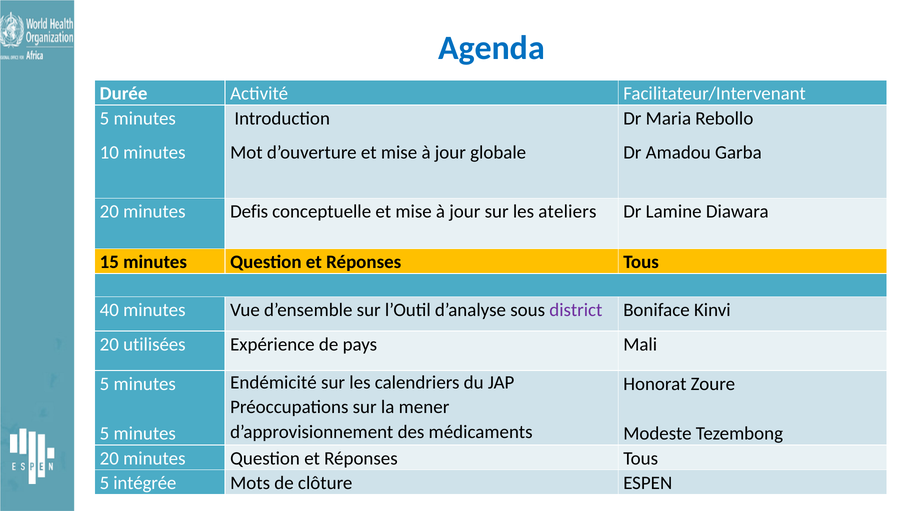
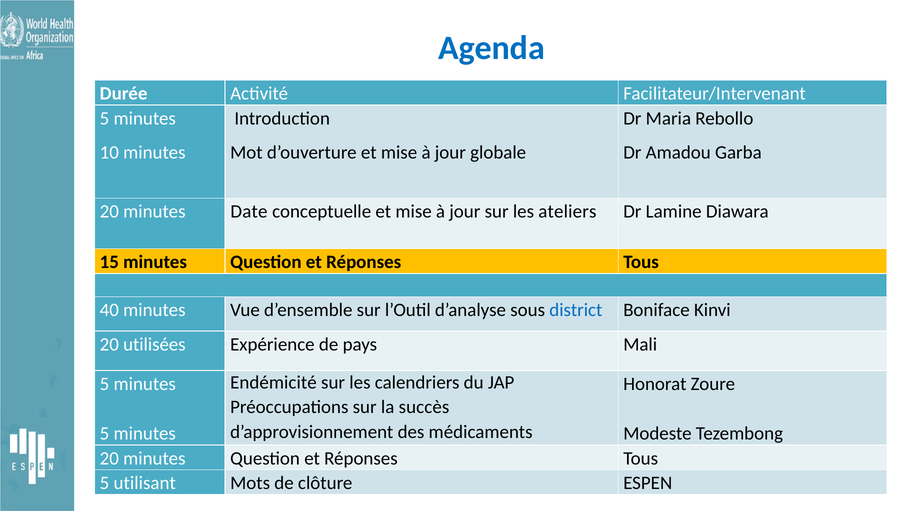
Defis: Defis -> Date
district colour: purple -> blue
mener: mener -> succès
intégrée: intégrée -> utilisant
